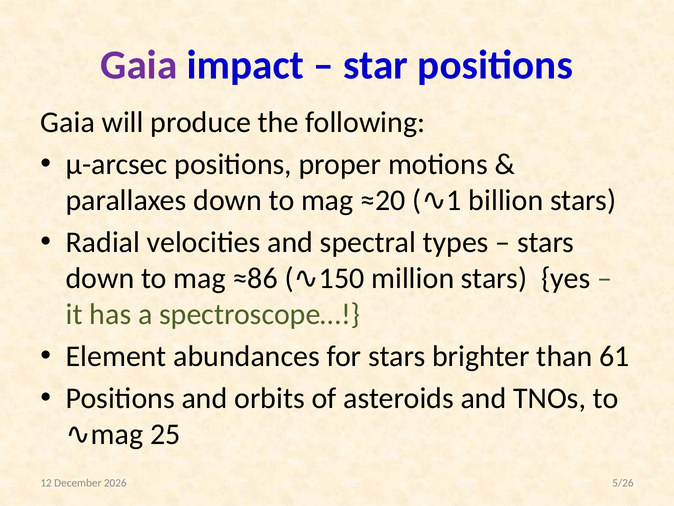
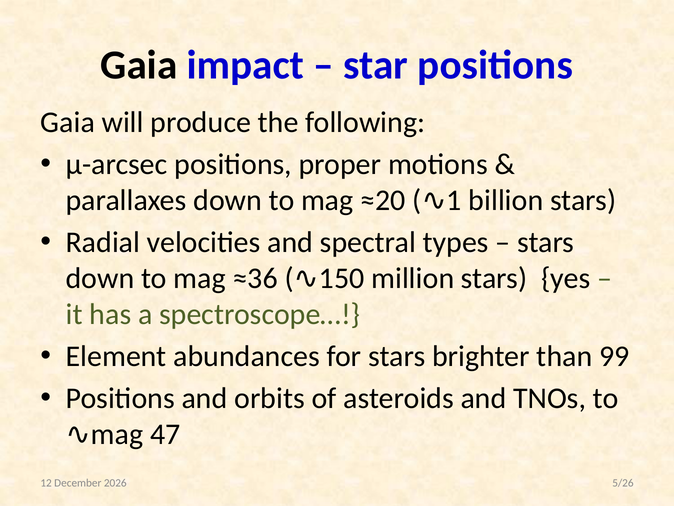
Gaia at (139, 65) colour: purple -> black
≈86: ≈86 -> ≈36
61: 61 -> 99
25: 25 -> 47
